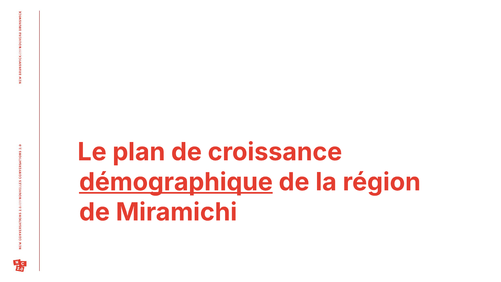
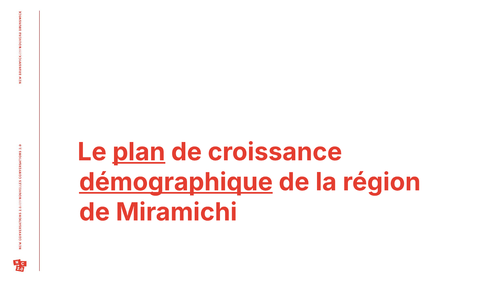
plan underline: none -> present
